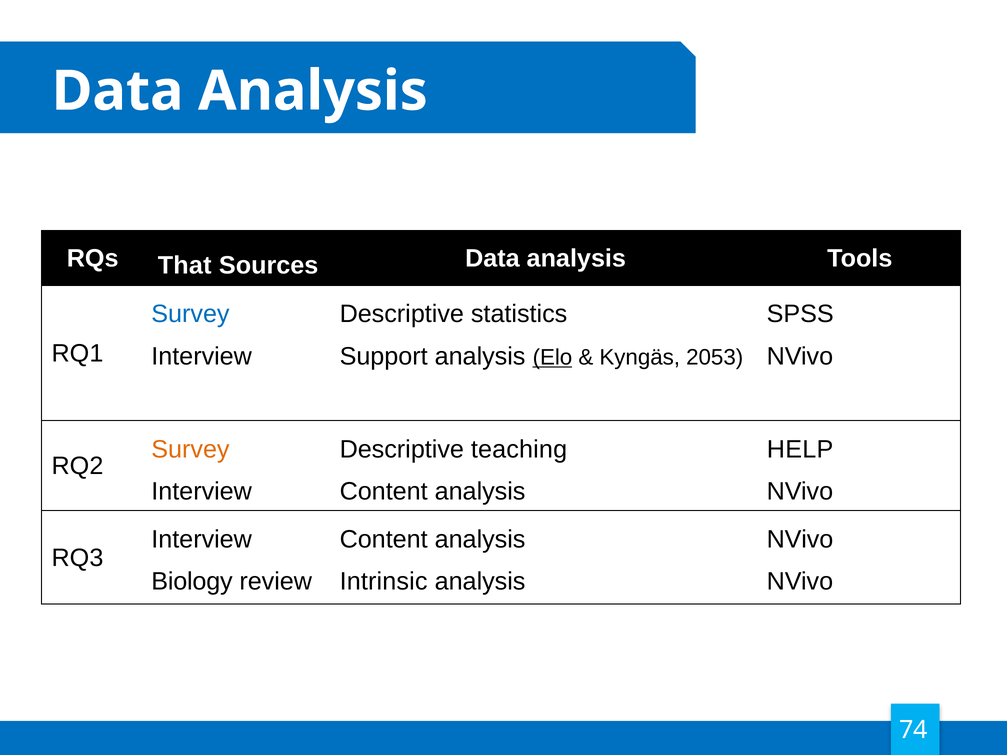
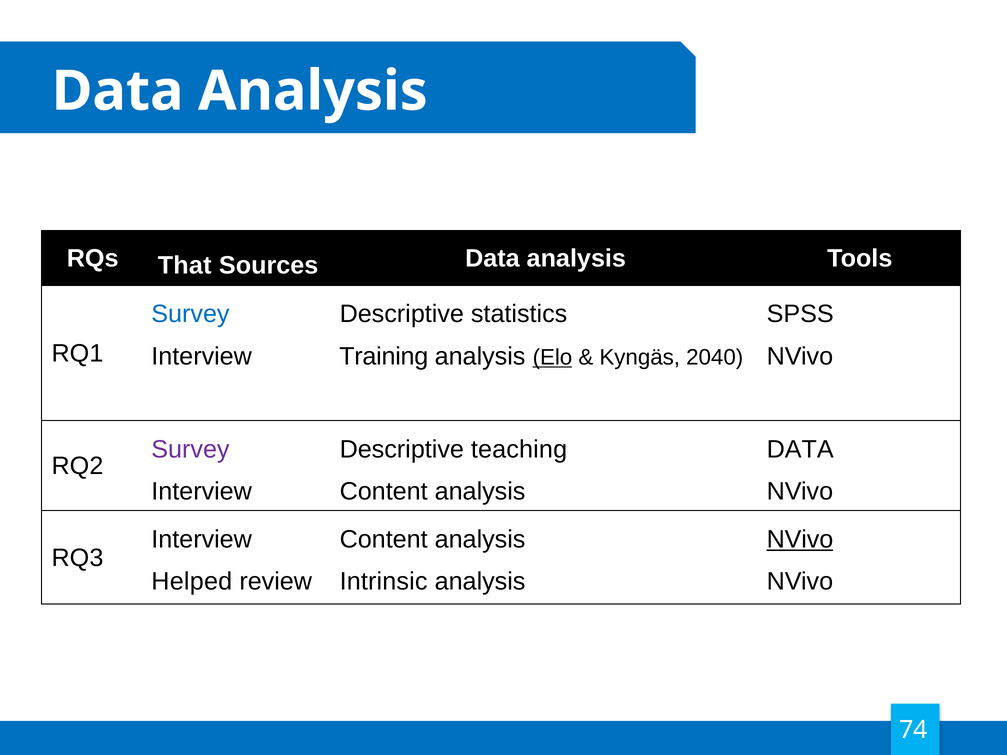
Support: Support -> Training
2053: 2053 -> 2040
Survey at (190, 449) colour: orange -> purple
HELP at (800, 449): HELP -> DATA
NVivo at (800, 539) underline: none -> present
Biology: Biology -> Helped
